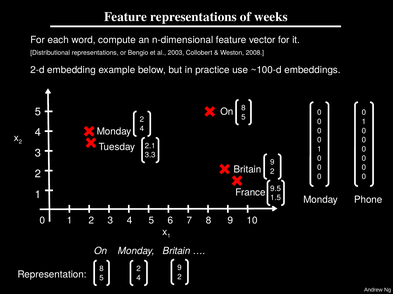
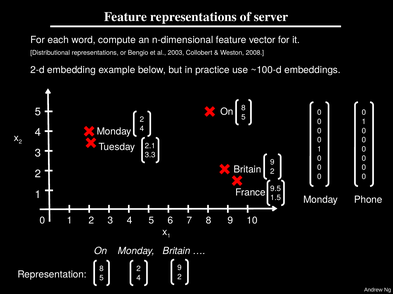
weeks: weeks -> server
